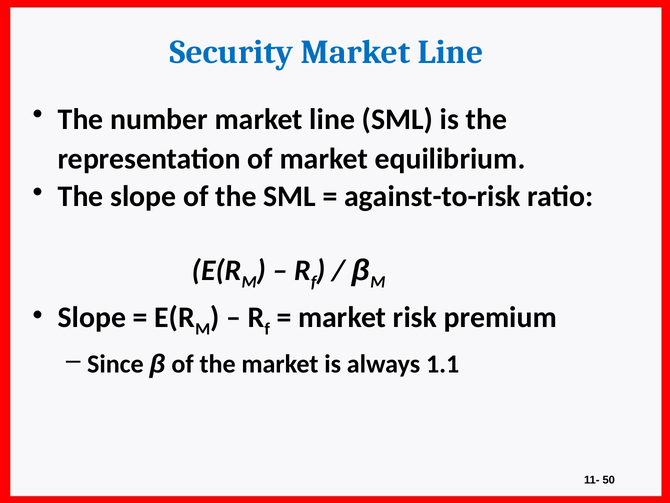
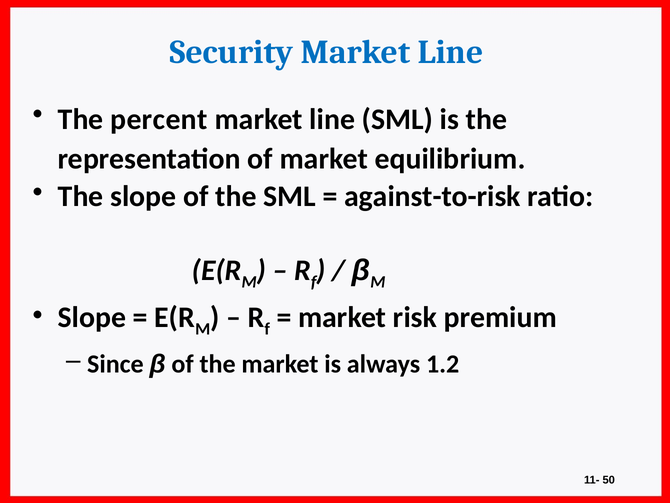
number: number -> percent
1.1: 1.1 -> 1.2
